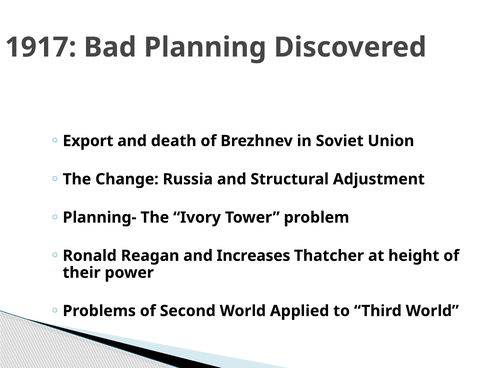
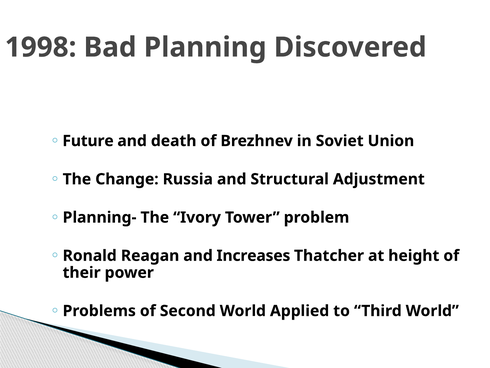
1917: 1917 -> 1998
Export: Export -> Future
